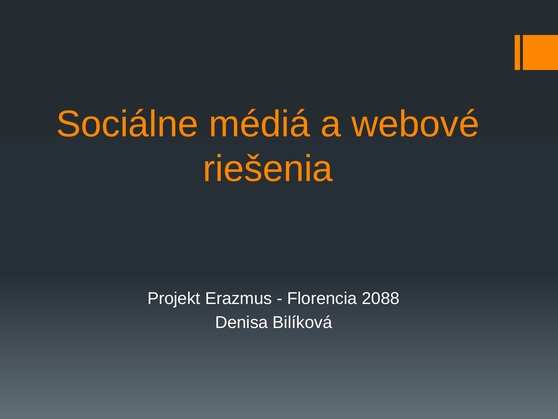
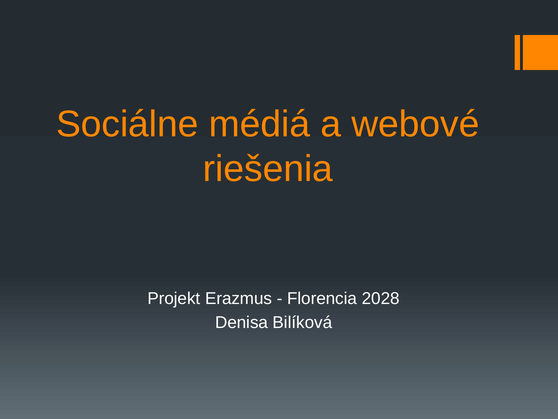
2088: 2088 -> 2028
